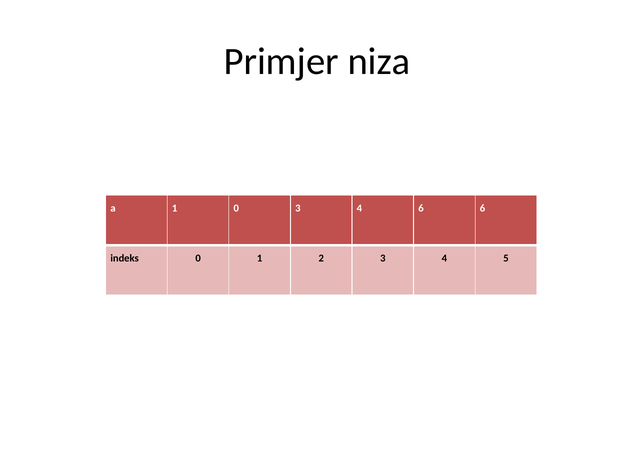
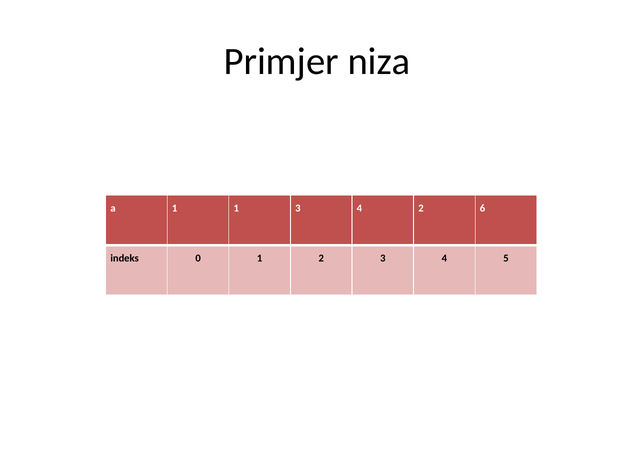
1 0: 0 -> 1
4 6: 6 -> 2
